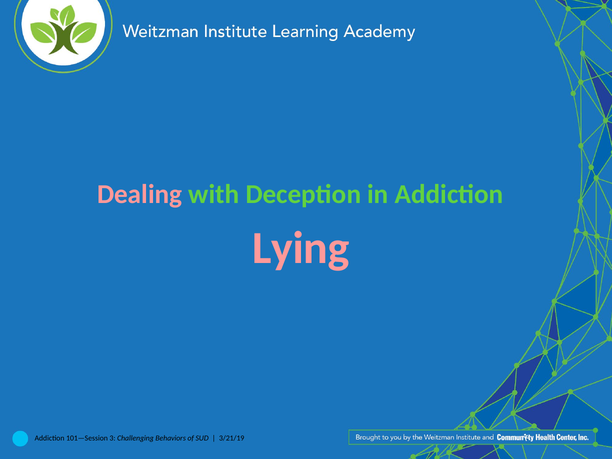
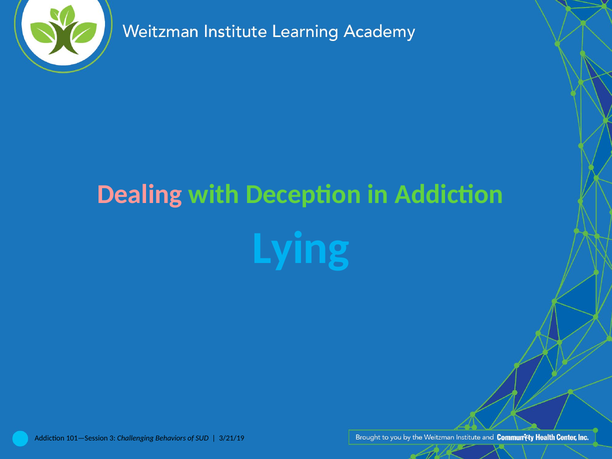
Lying colour: pink -> light blue
